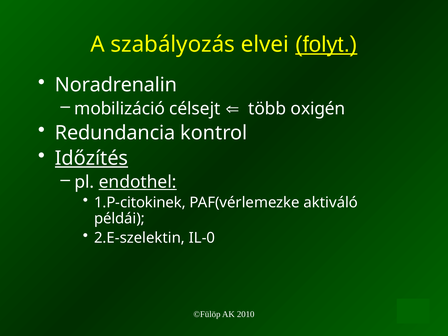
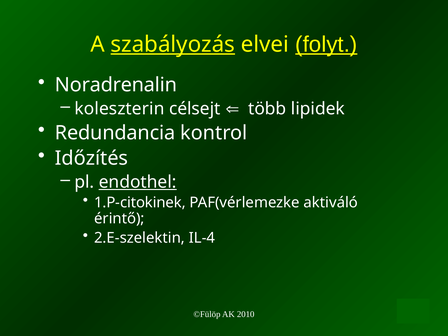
szabályozás underline: none -> present
mobilizáció: mobilizáció -> koleszterin
oxigén: oxigén -> lipidek
Időzítés underline: present -> none
példái: példái -> érintő
IL-0: IL-0 -> IL-4
